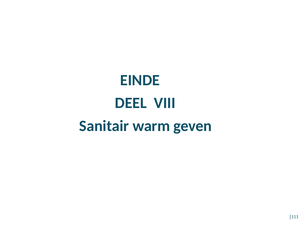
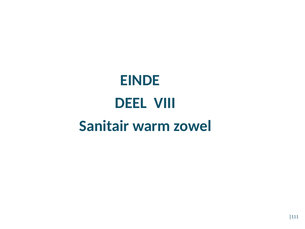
geven: geven -> zowel
